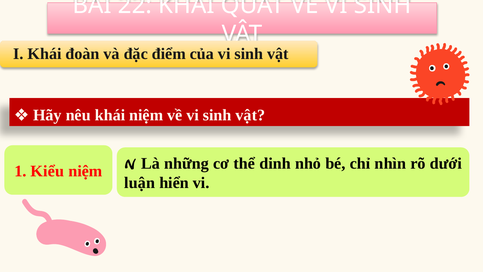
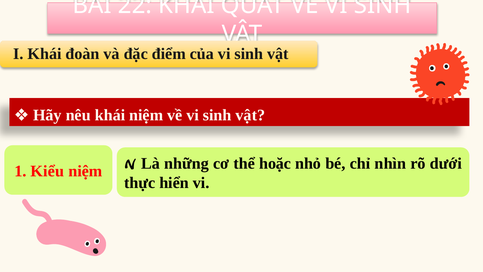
dinh: dinh -> hoặc
luận: luận -> thực
